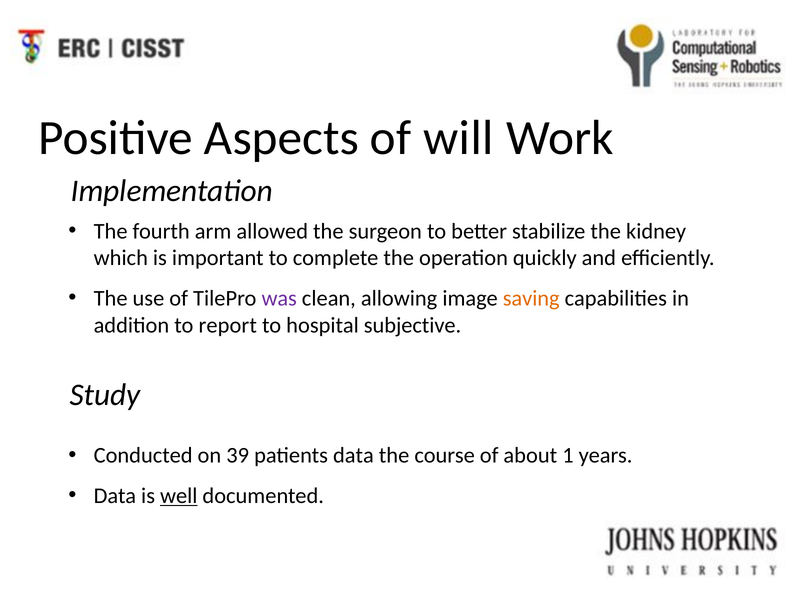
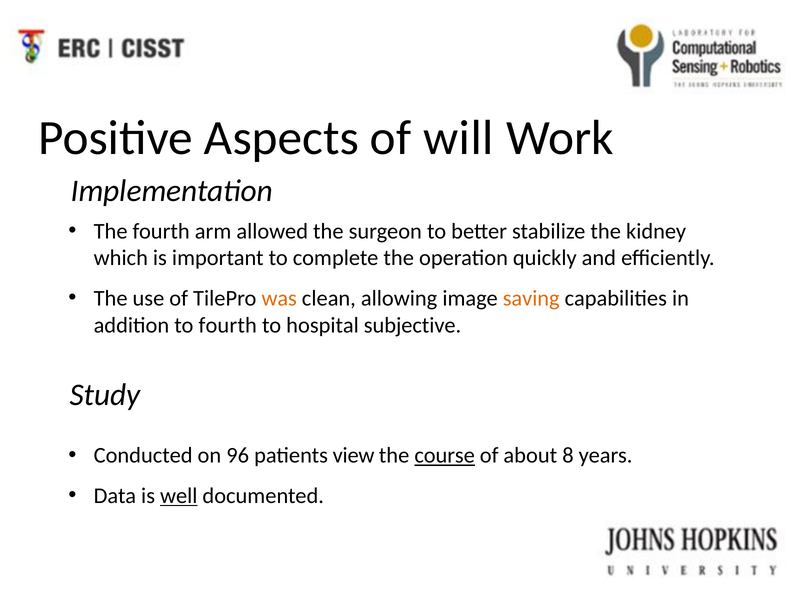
was colour: purple -> orange
to report: report -> fourth
39: 39 -> 96
patients data: data -> view
course underline: none -> present
1: 1 -> 8
